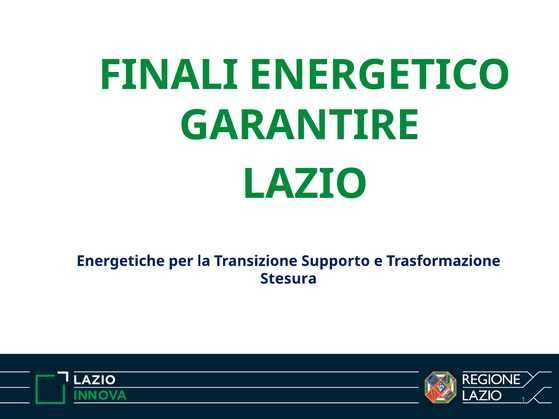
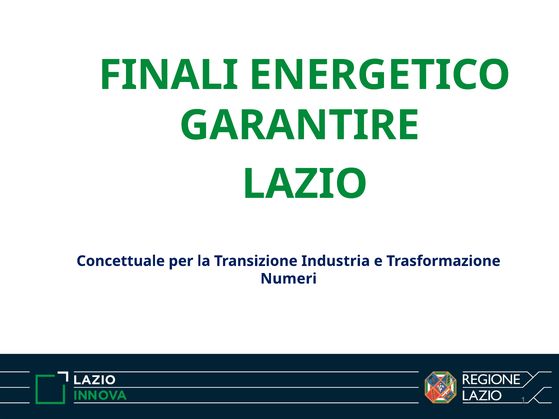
Energetiche: Energetiche -> Concettuale
Supporto: Supporto -> Industria
Stesura: Stesura -> Numeri
